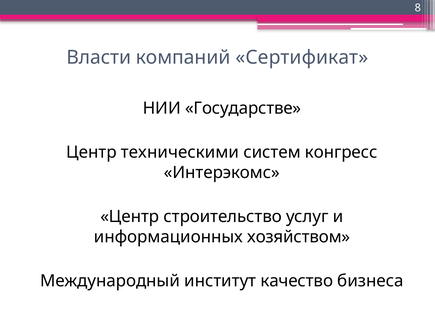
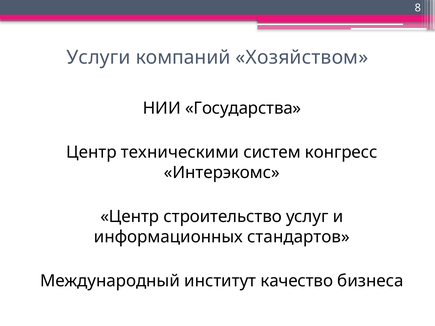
Власти: Власти -> Услуги
Сертификат: Сертификат -> Хозяйством
Государстве: Государстве -> Государства
хозяйством: хозяйством -> стандартов
